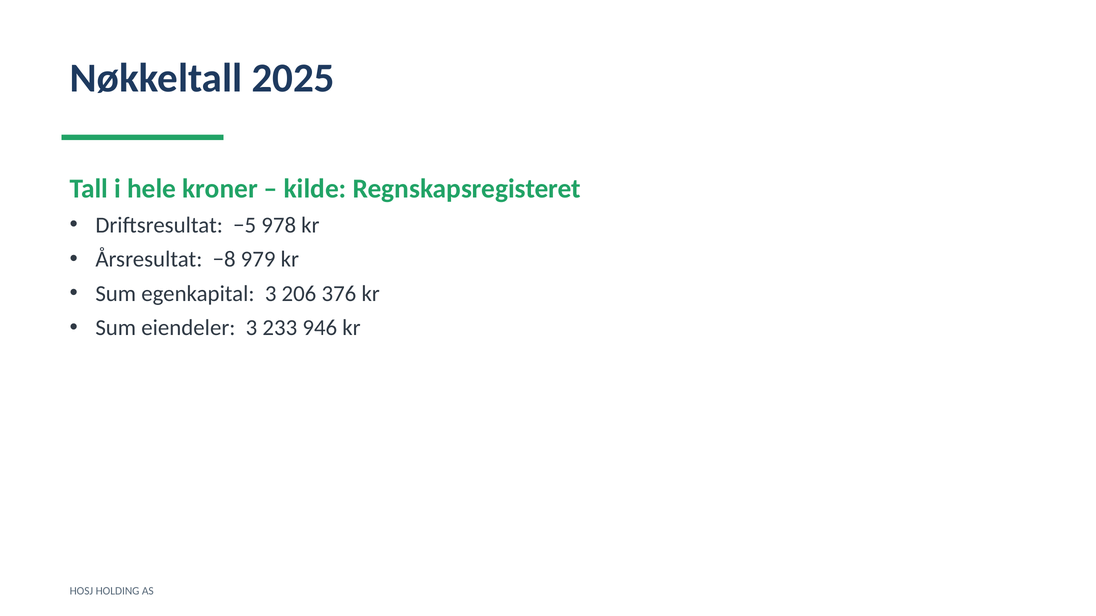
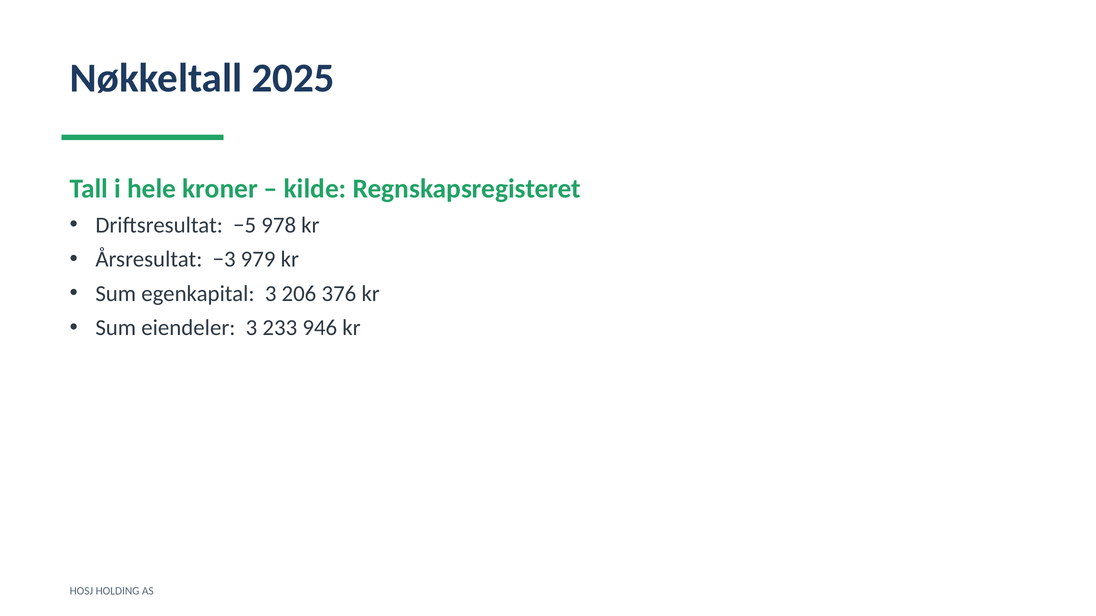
−8: −8 -> −3
